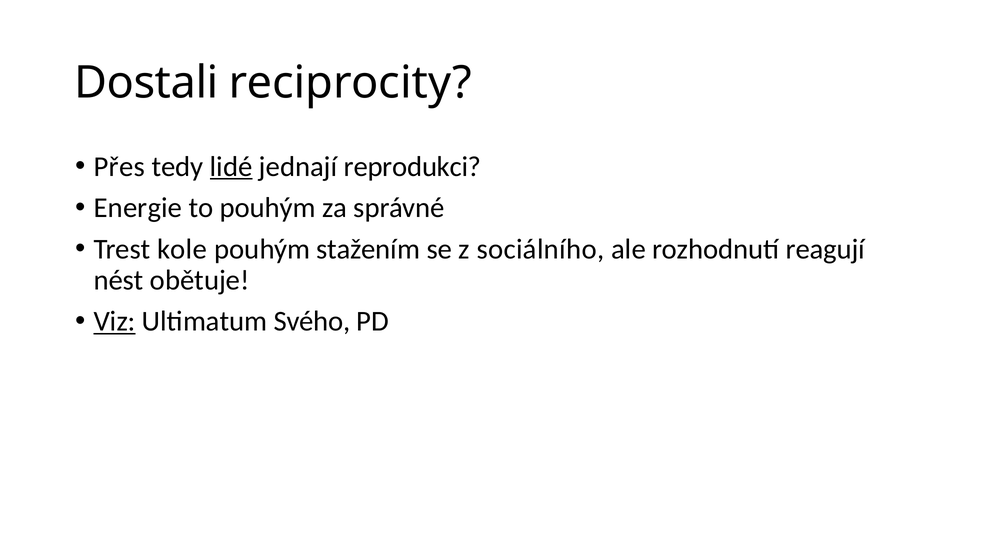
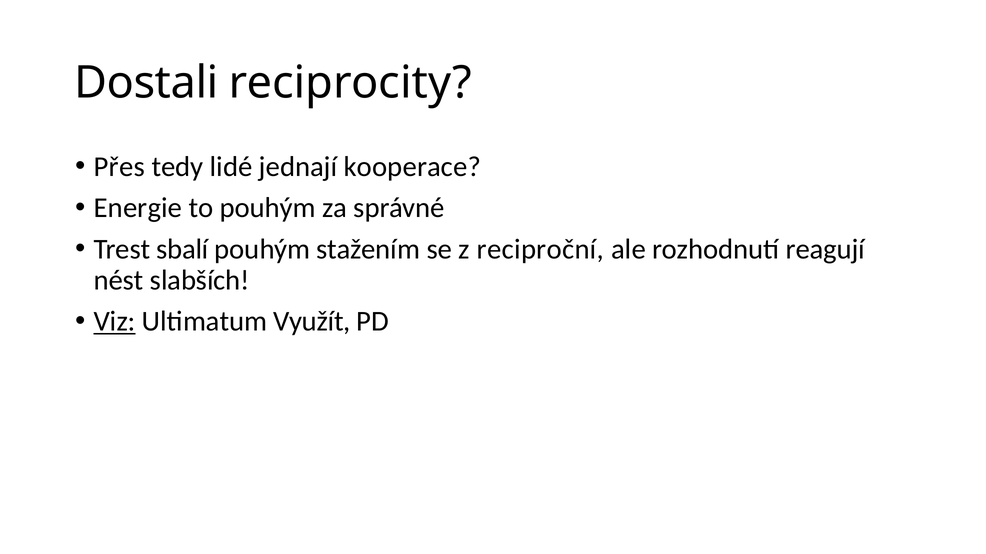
lidé underline: present -> none
reprodukci: reprodukci -> kooperace
kole: kole -> sbalí
sociálního: sociálního -> reciproční
obětuje: obětuje -> slabších
Svého: Svého -> Využít
